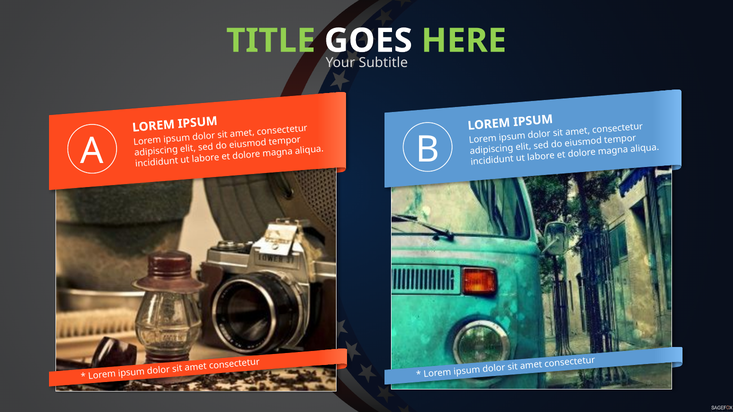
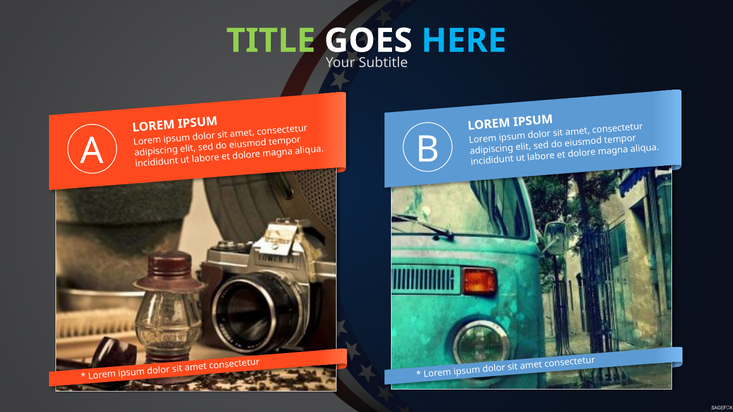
HERE colour: light green -> light blue
